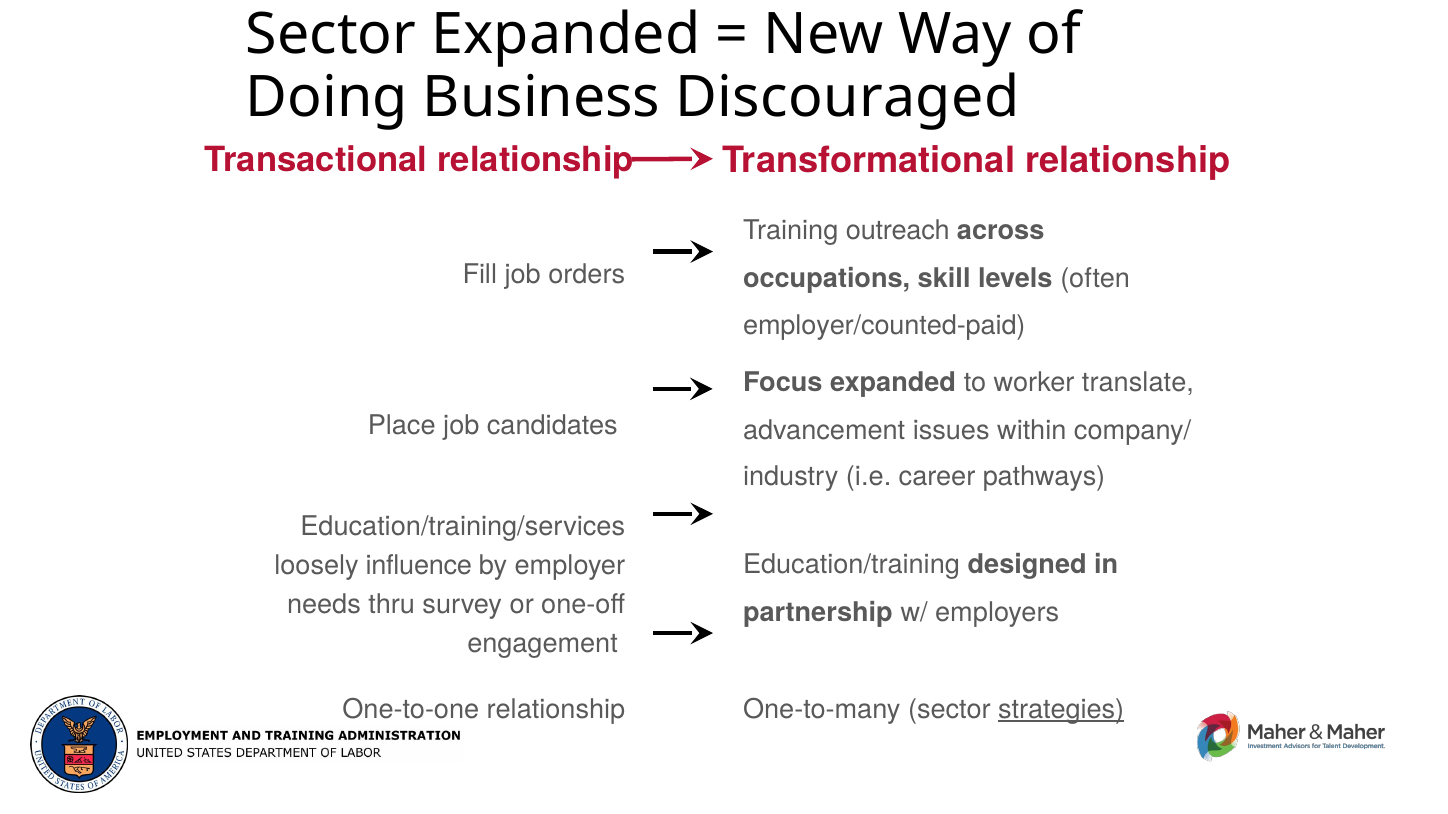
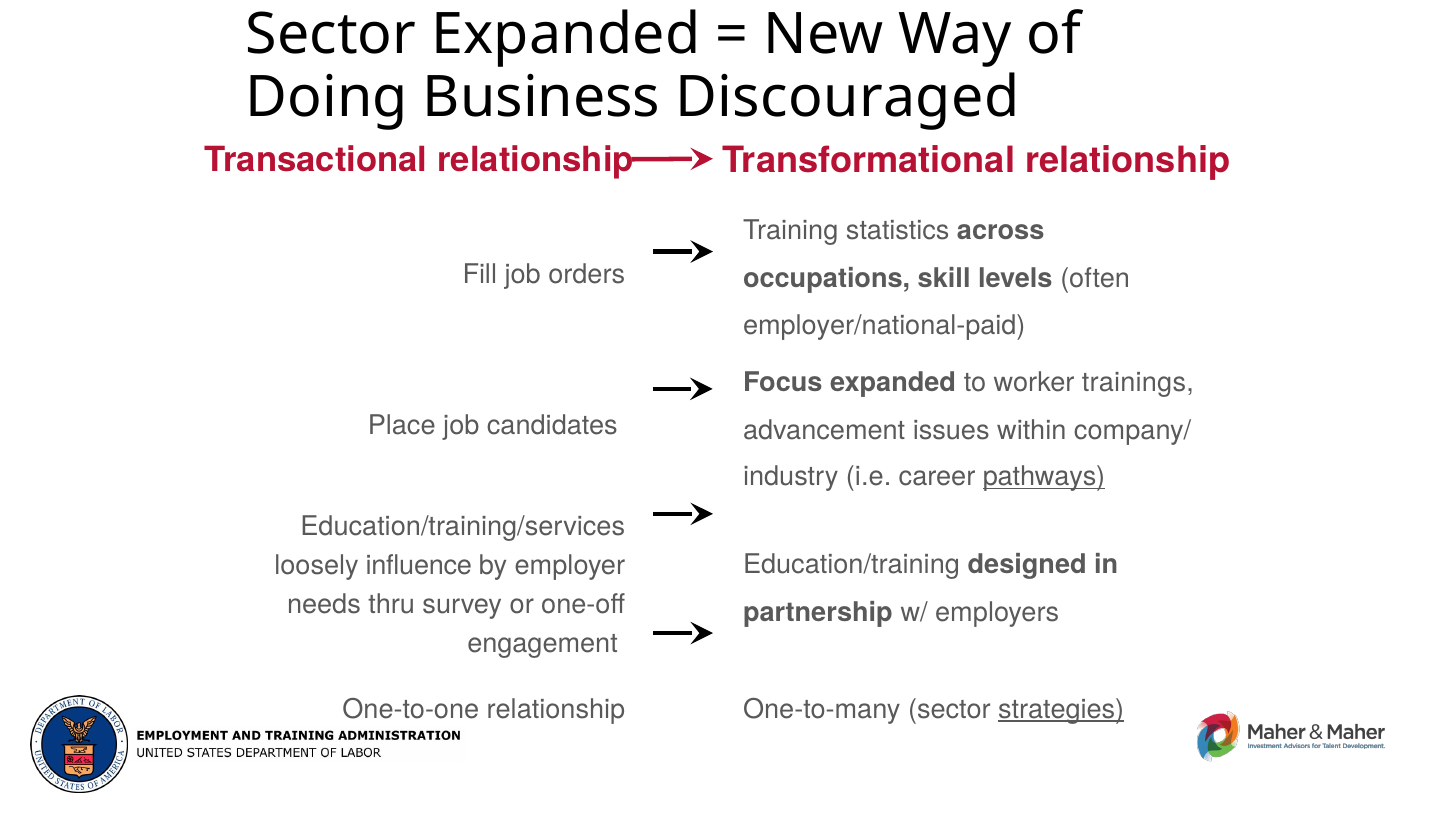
outreach: outreach -> statistics
employer/counted-paid: employer/counted-paid -> employer/national-paid
translate: translate -> trainings
pathways underline: none -> present
